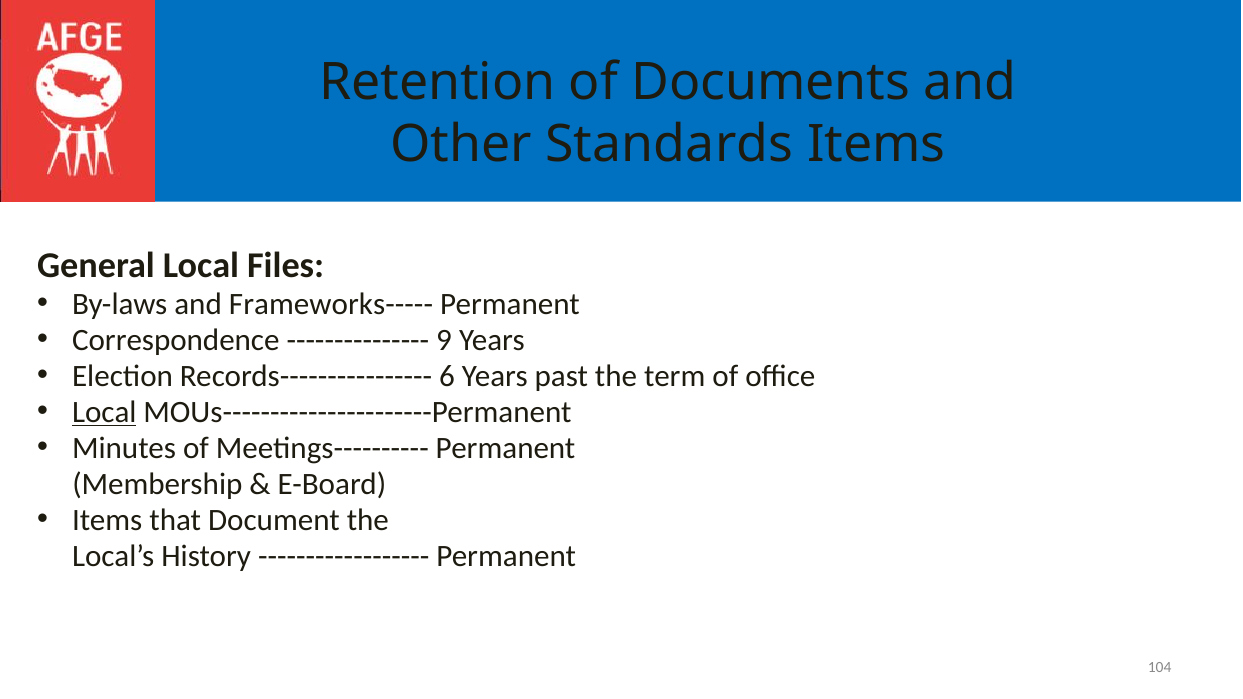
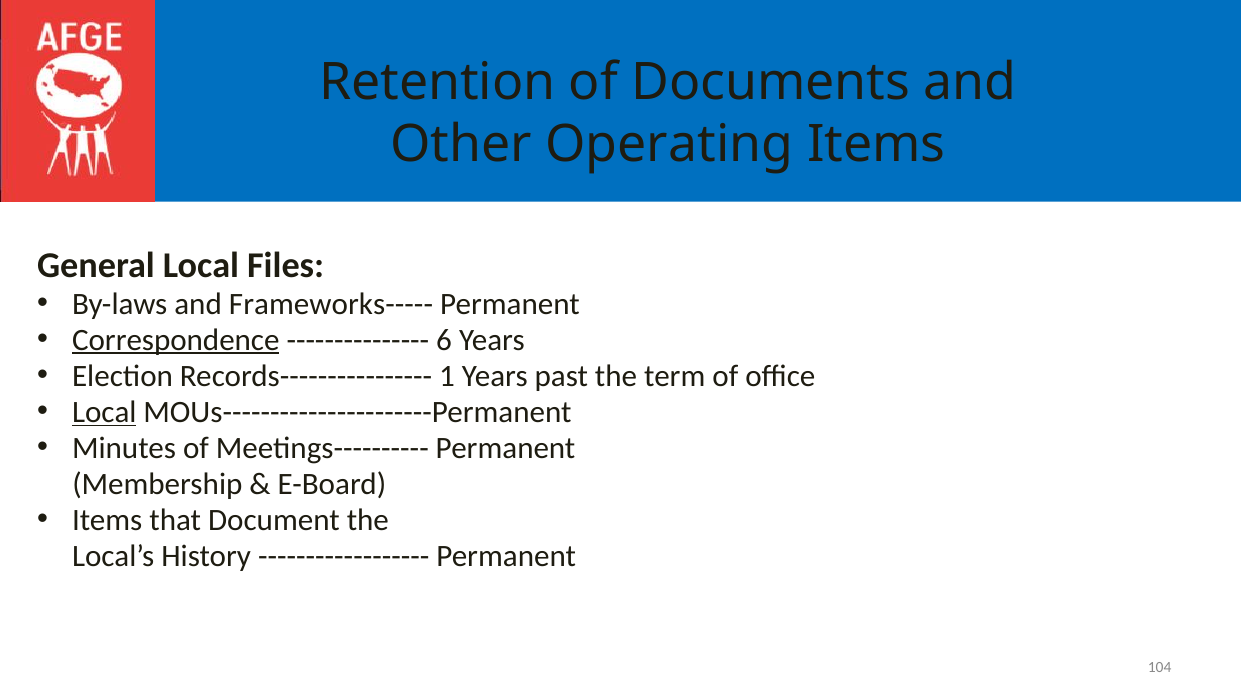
Standards: Standards -> Operating
Correspondence underline: none -> present
9: 9 -> 6
6: 6 -> 1
